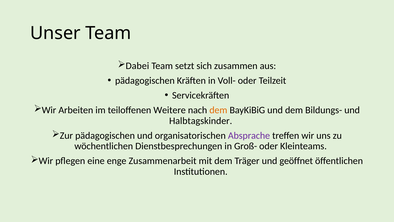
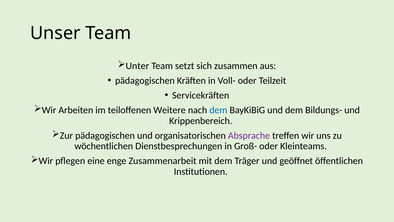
Dabei: Dabei -> Unter
dem at (218, 110) colour: orange -> blue
Halbtagskinder: Halbtagskinder -> Krippenbereich
